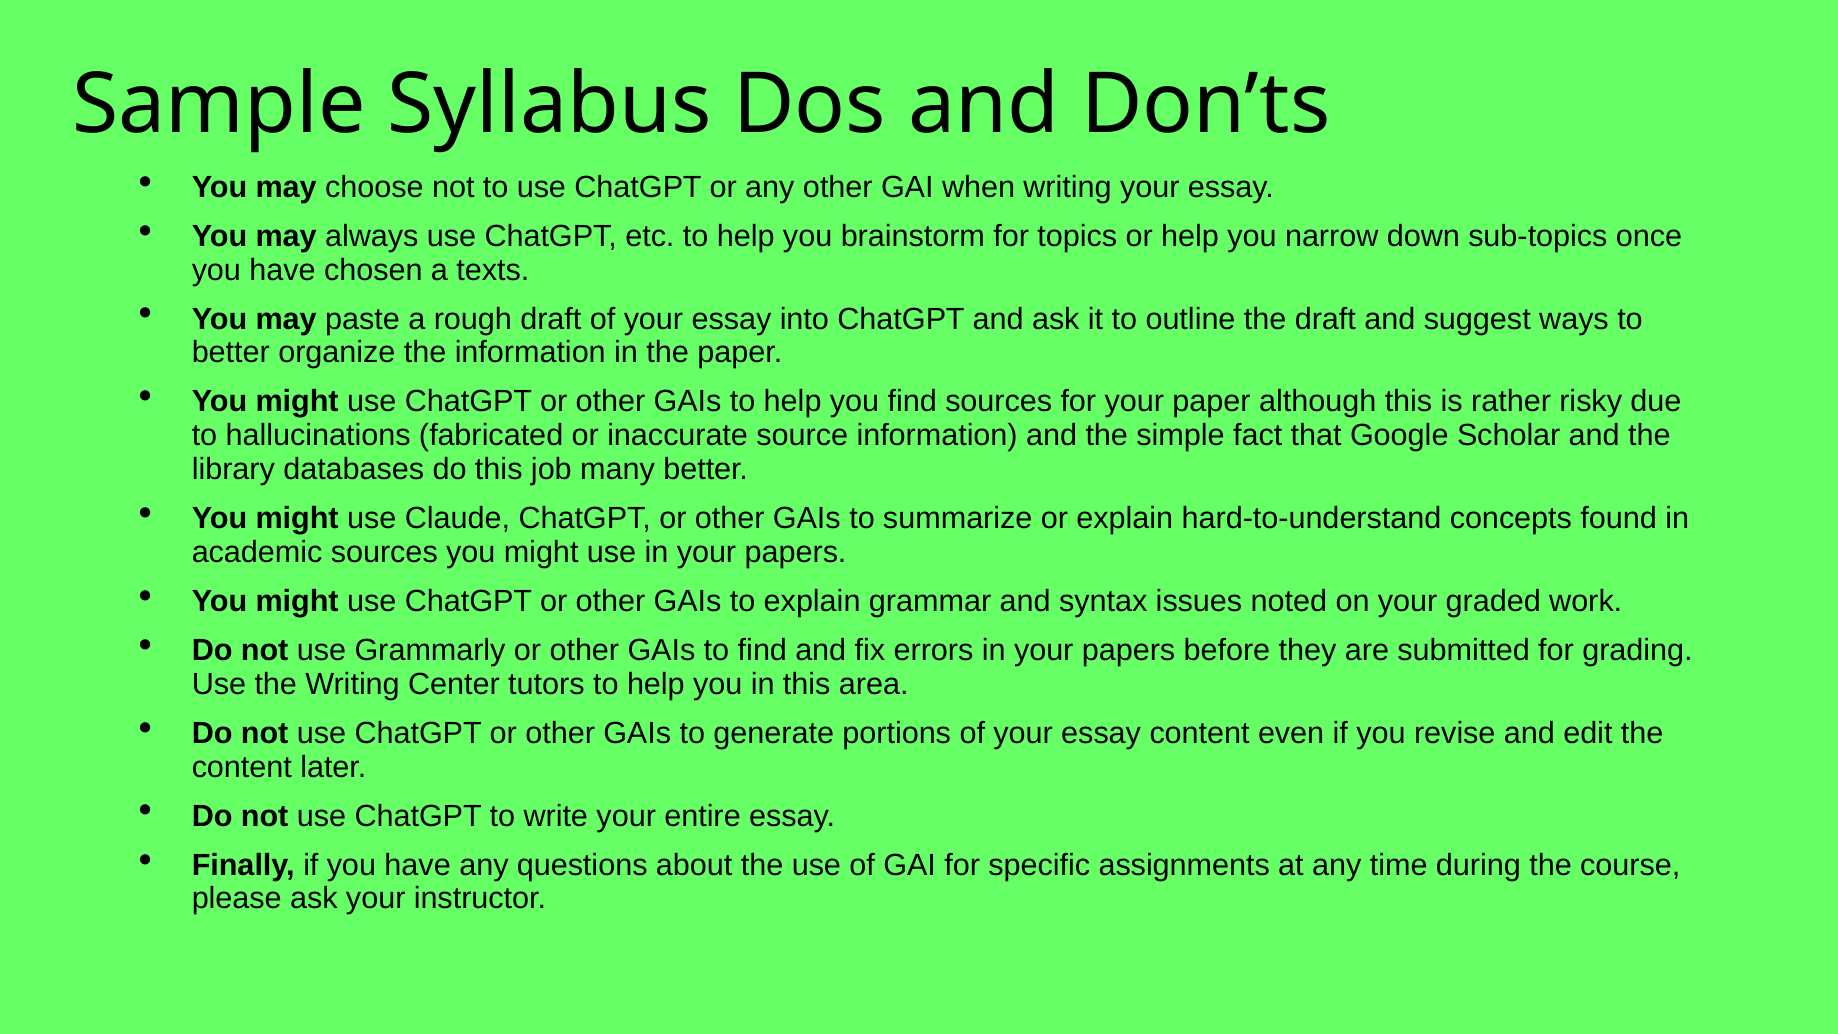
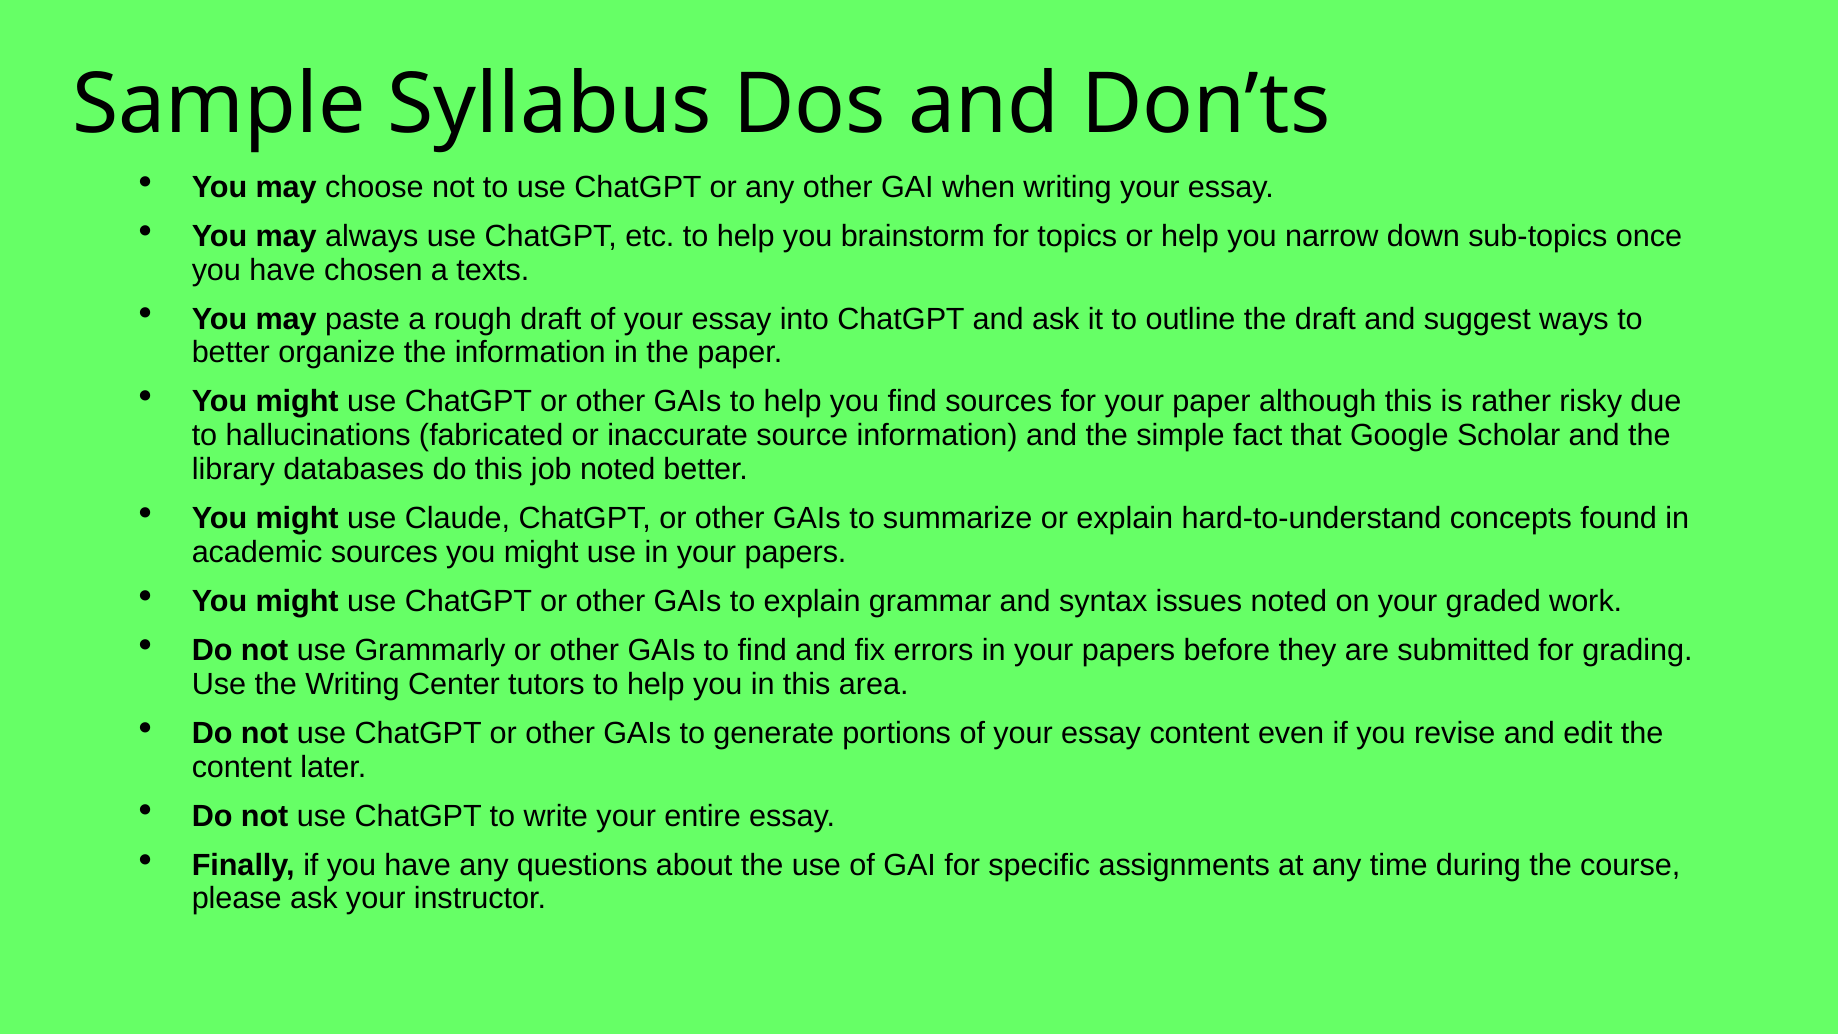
job many: many -> noted
